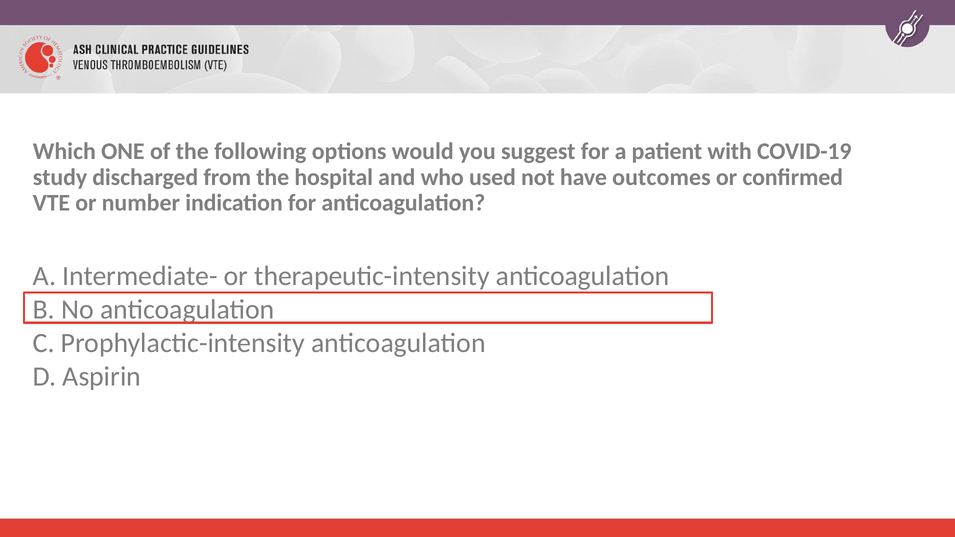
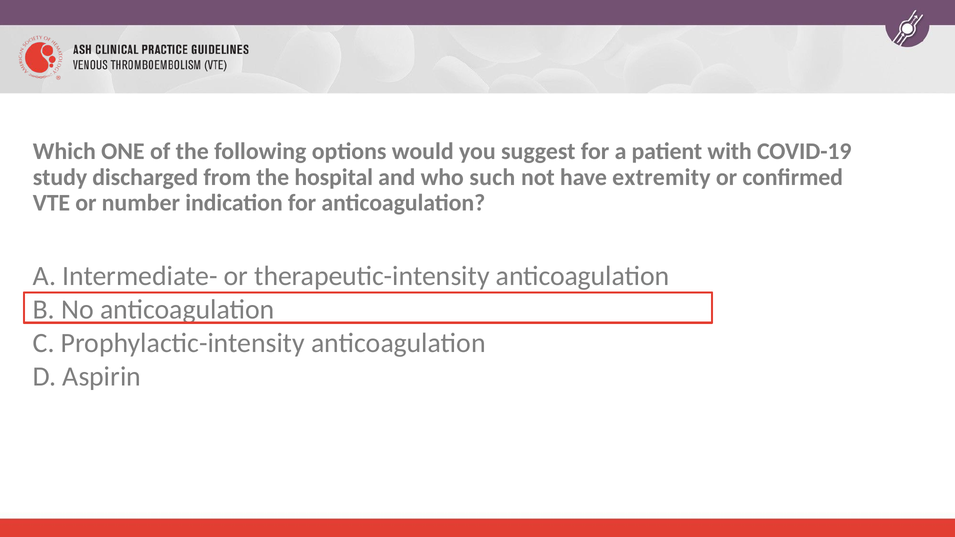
used: used -> such
outcomes: outcomes -> extremity
